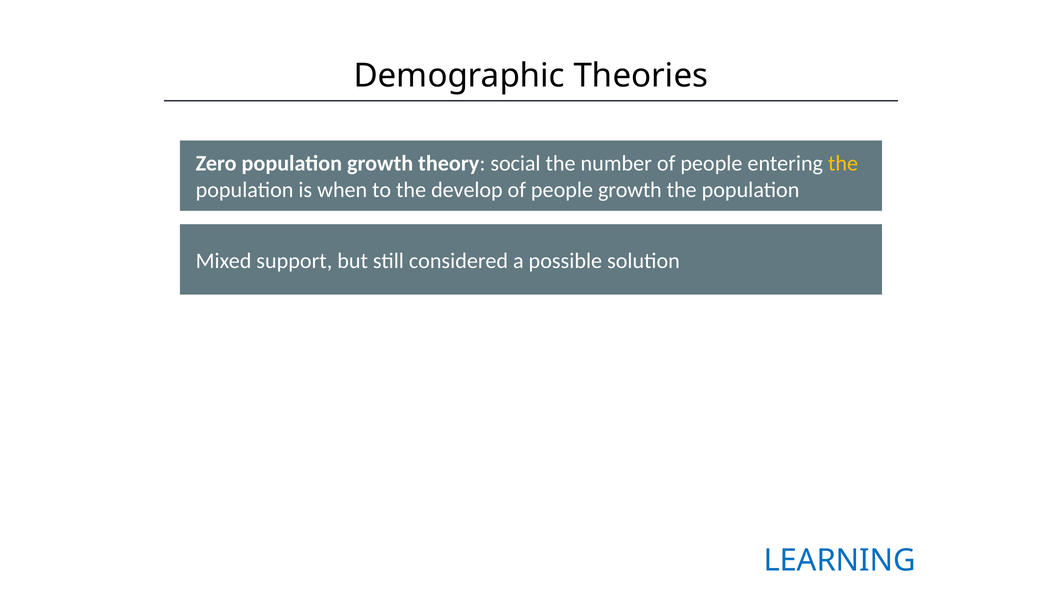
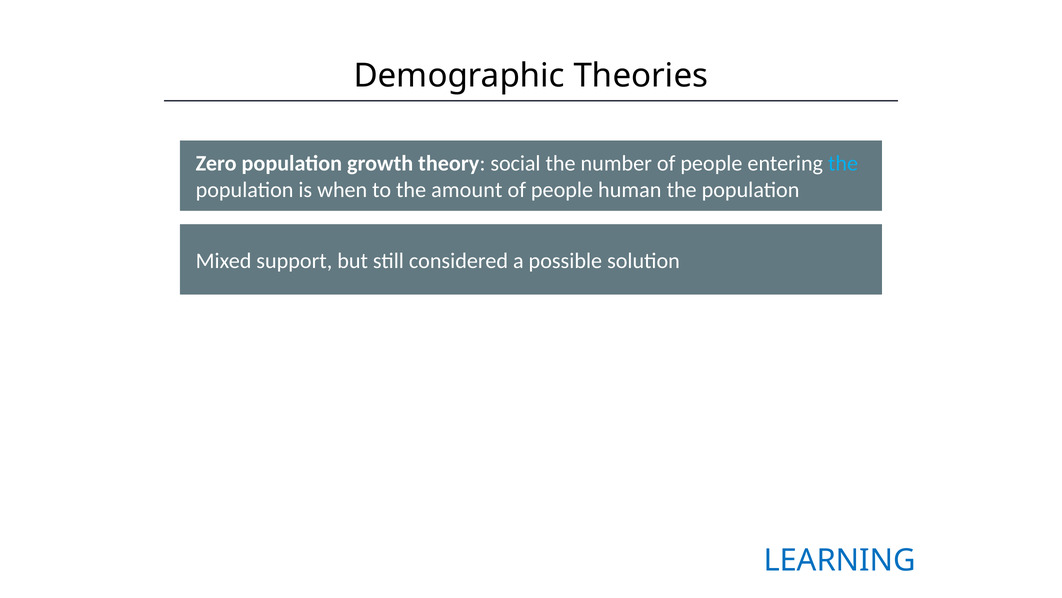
the at (843, 163) colour: yellow -> light blue
develop: develop -> amount
people growth: growth -> human
